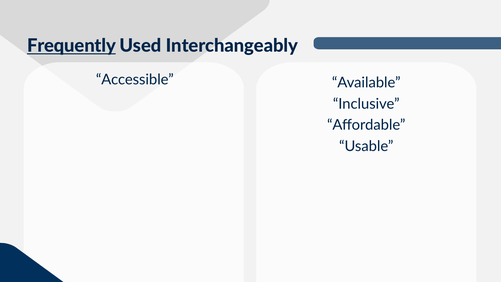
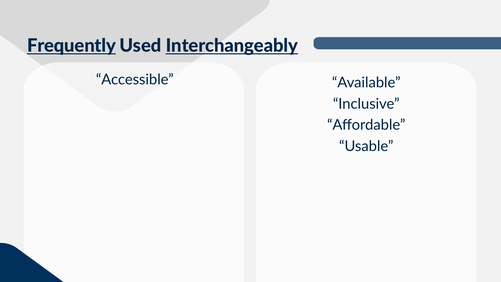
Interchangeably underline: none -> present
